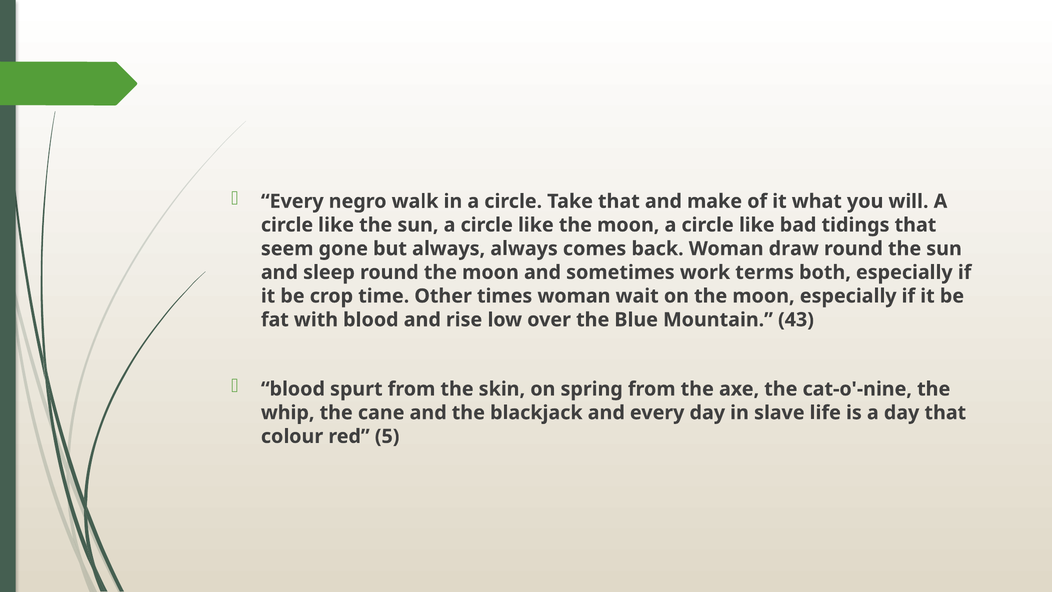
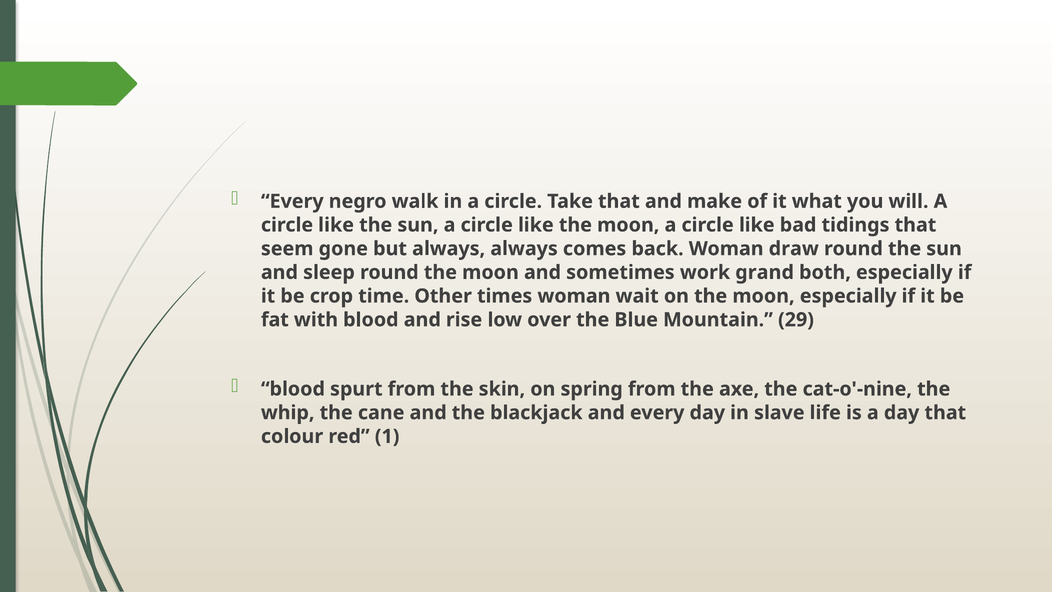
terms: terms -> grand
43: 43 -> 29
5: 5 -> 1
